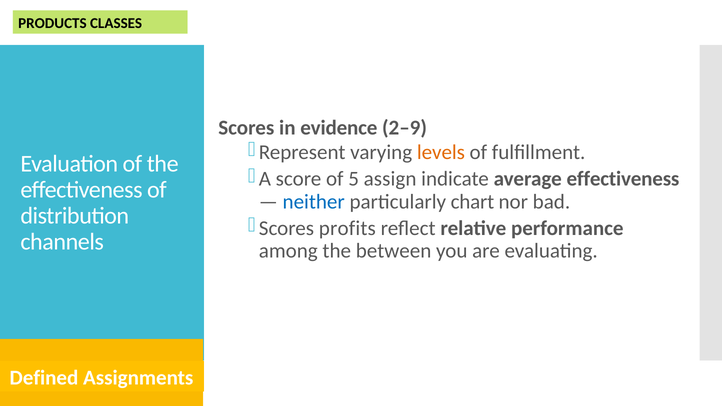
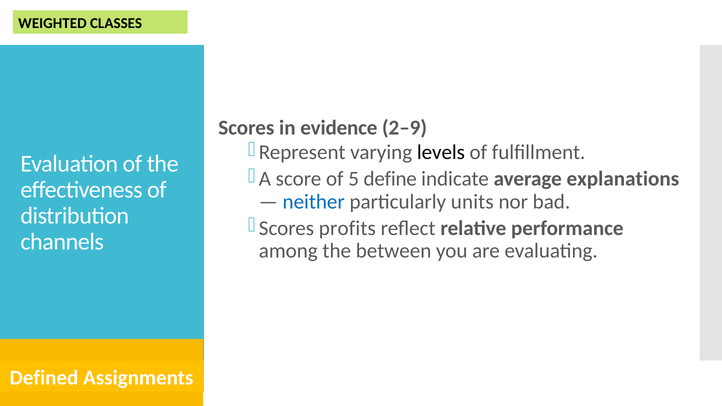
PRODUCTS: PRODUCTS -> WEIGHTED
levels colour: orange -> black
assign: assign -> define
average effectiveness: effectiveness -> explanations
chart: chart -> units
